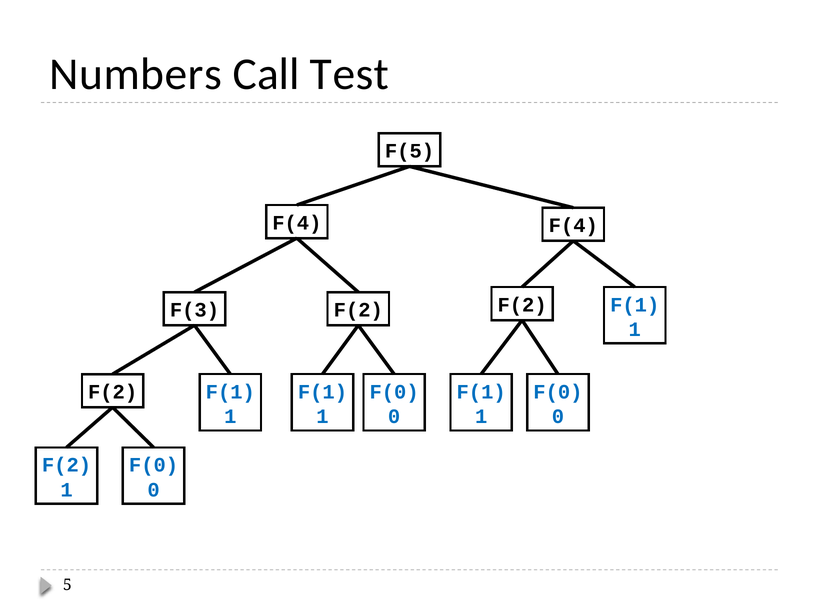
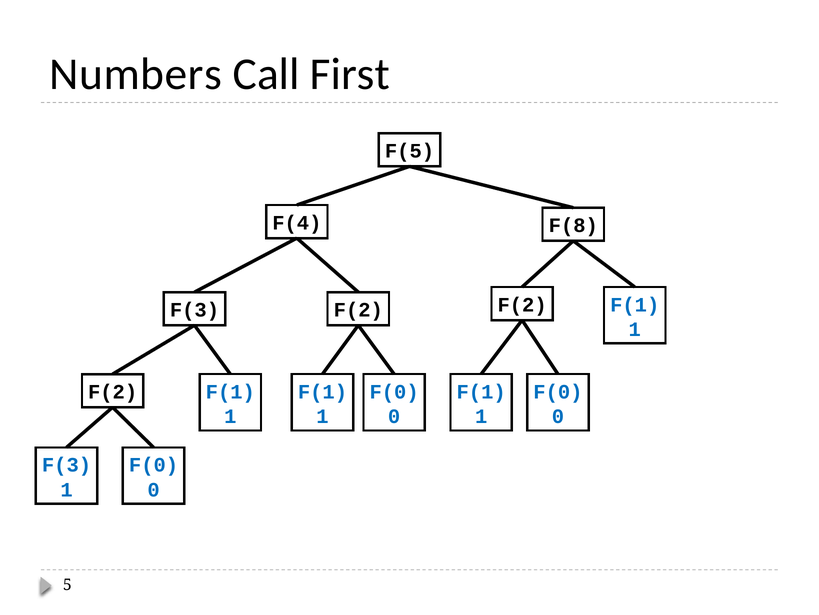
Test: Test -> First
F(4 at (573, 225): F(4 -> F(8
F(2 at (67, 465): F(2 -> F(3
